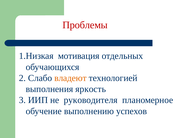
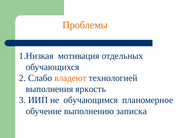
Проблемы colour: red -> orange
руководителя: руководителя -> обучающимся
успехов: успехов -> записка
